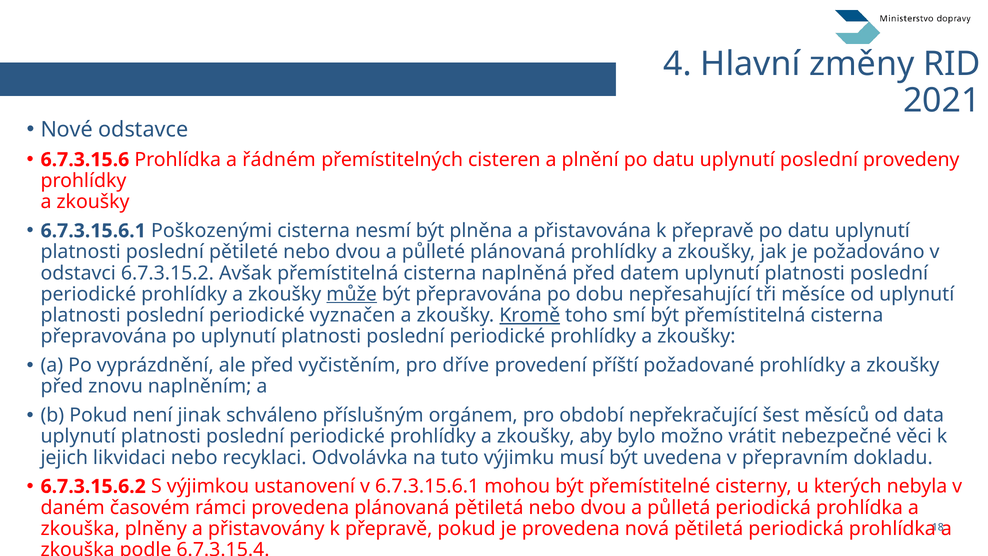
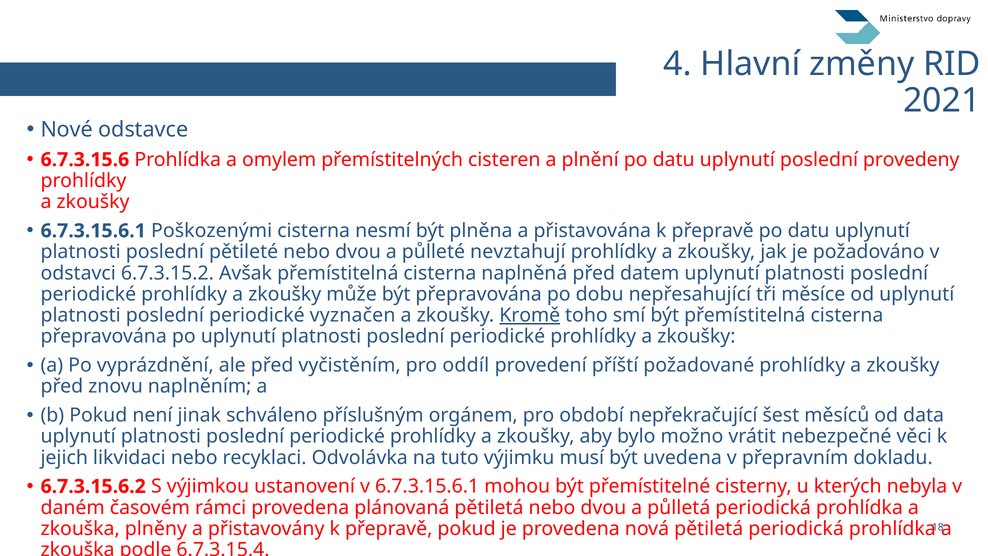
řádném: řádném -> omylem
půlleté plánovaná: plánovaná -> nevztahují
může underline: present -> none
dříve: dříve -> oddíl
